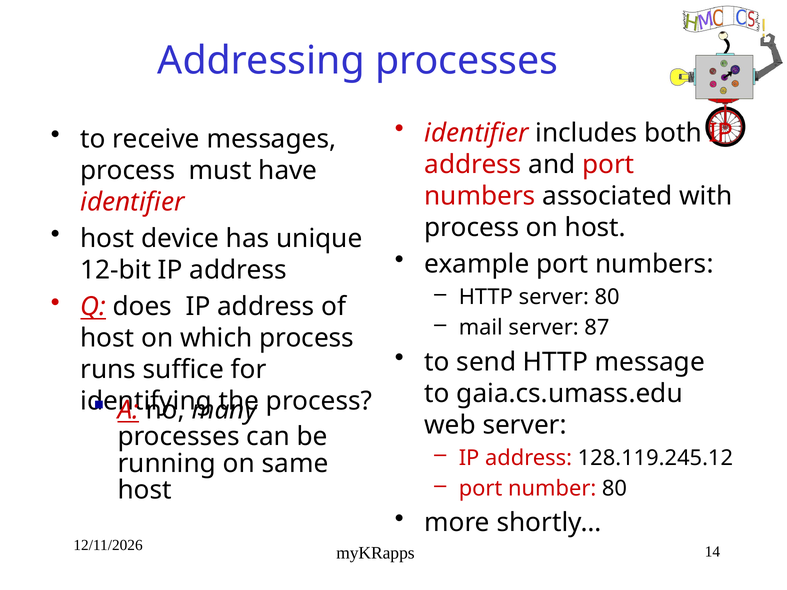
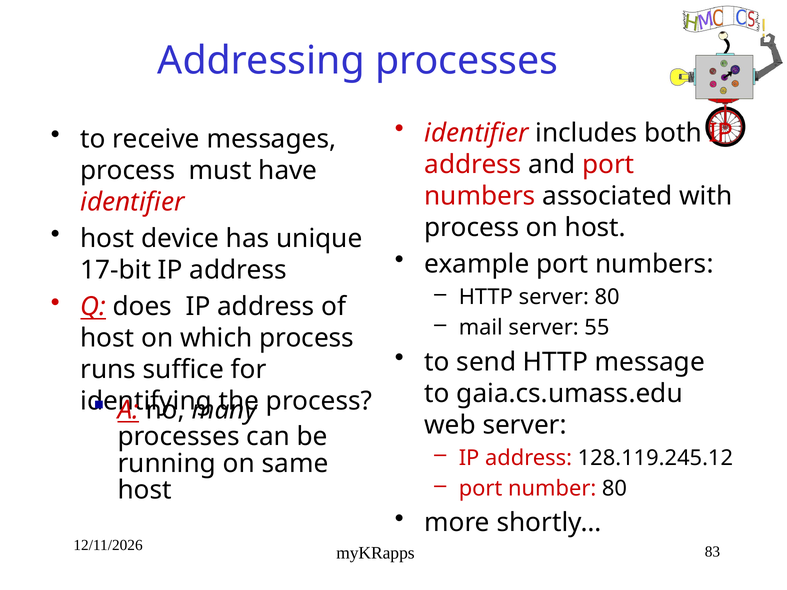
12-bit: 12-bit -> 17-bit
87: 87 -> 55
14: 14 -> 83
